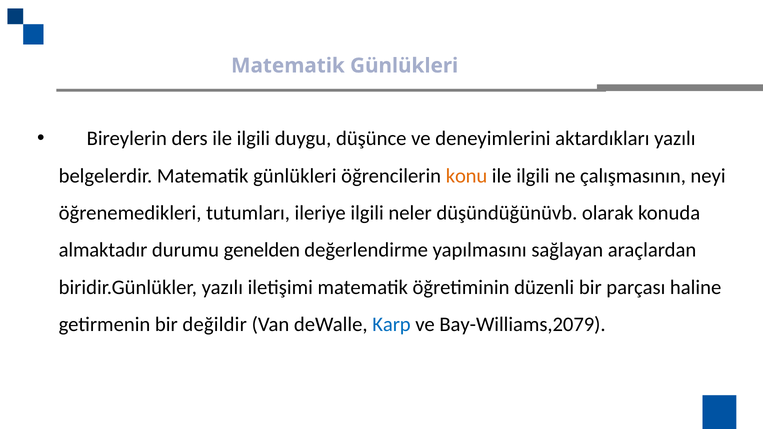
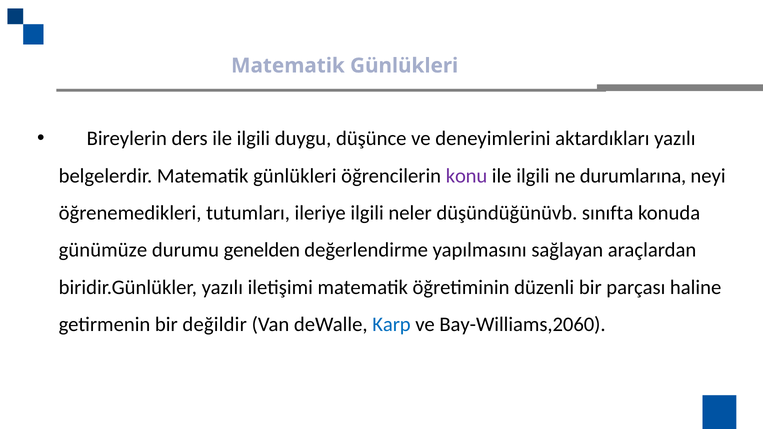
konu colour: orange -> purple
çalışmasının: çalışmasının -> durumlarına
olarak: olarak -> sınıfta
almaktadır: almaktadır -> günümüze
Bay-Williams,2079: Bay-Williams,2079 -> Bay-Williams,2060
